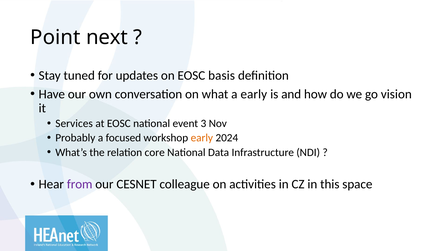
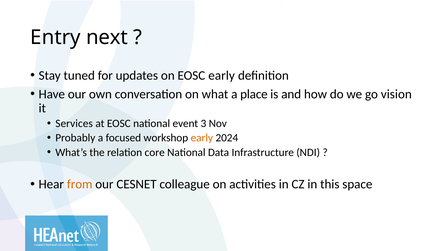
Point: Point -> Entry
EOSC basis: basis -> early
a early: early -> place
from colour: purple -> orange
